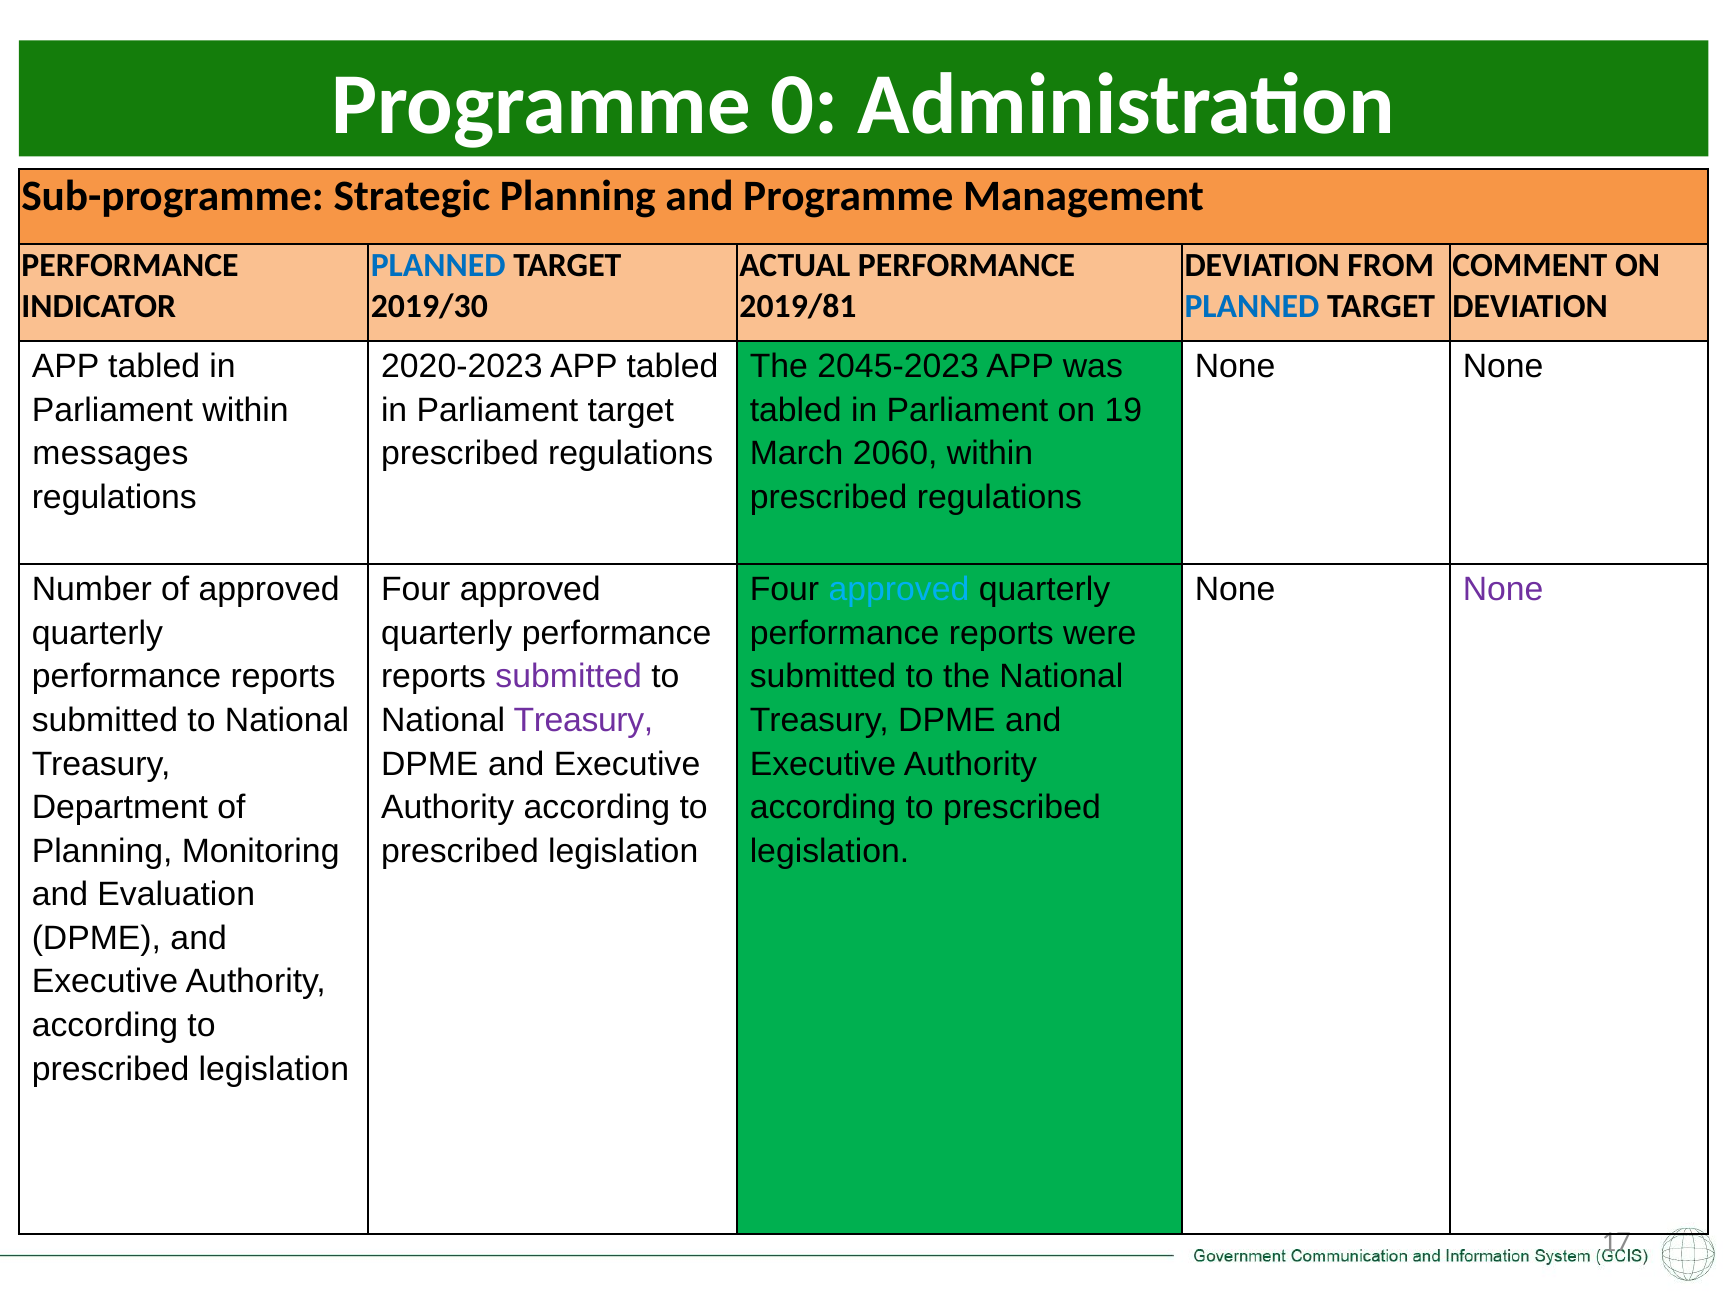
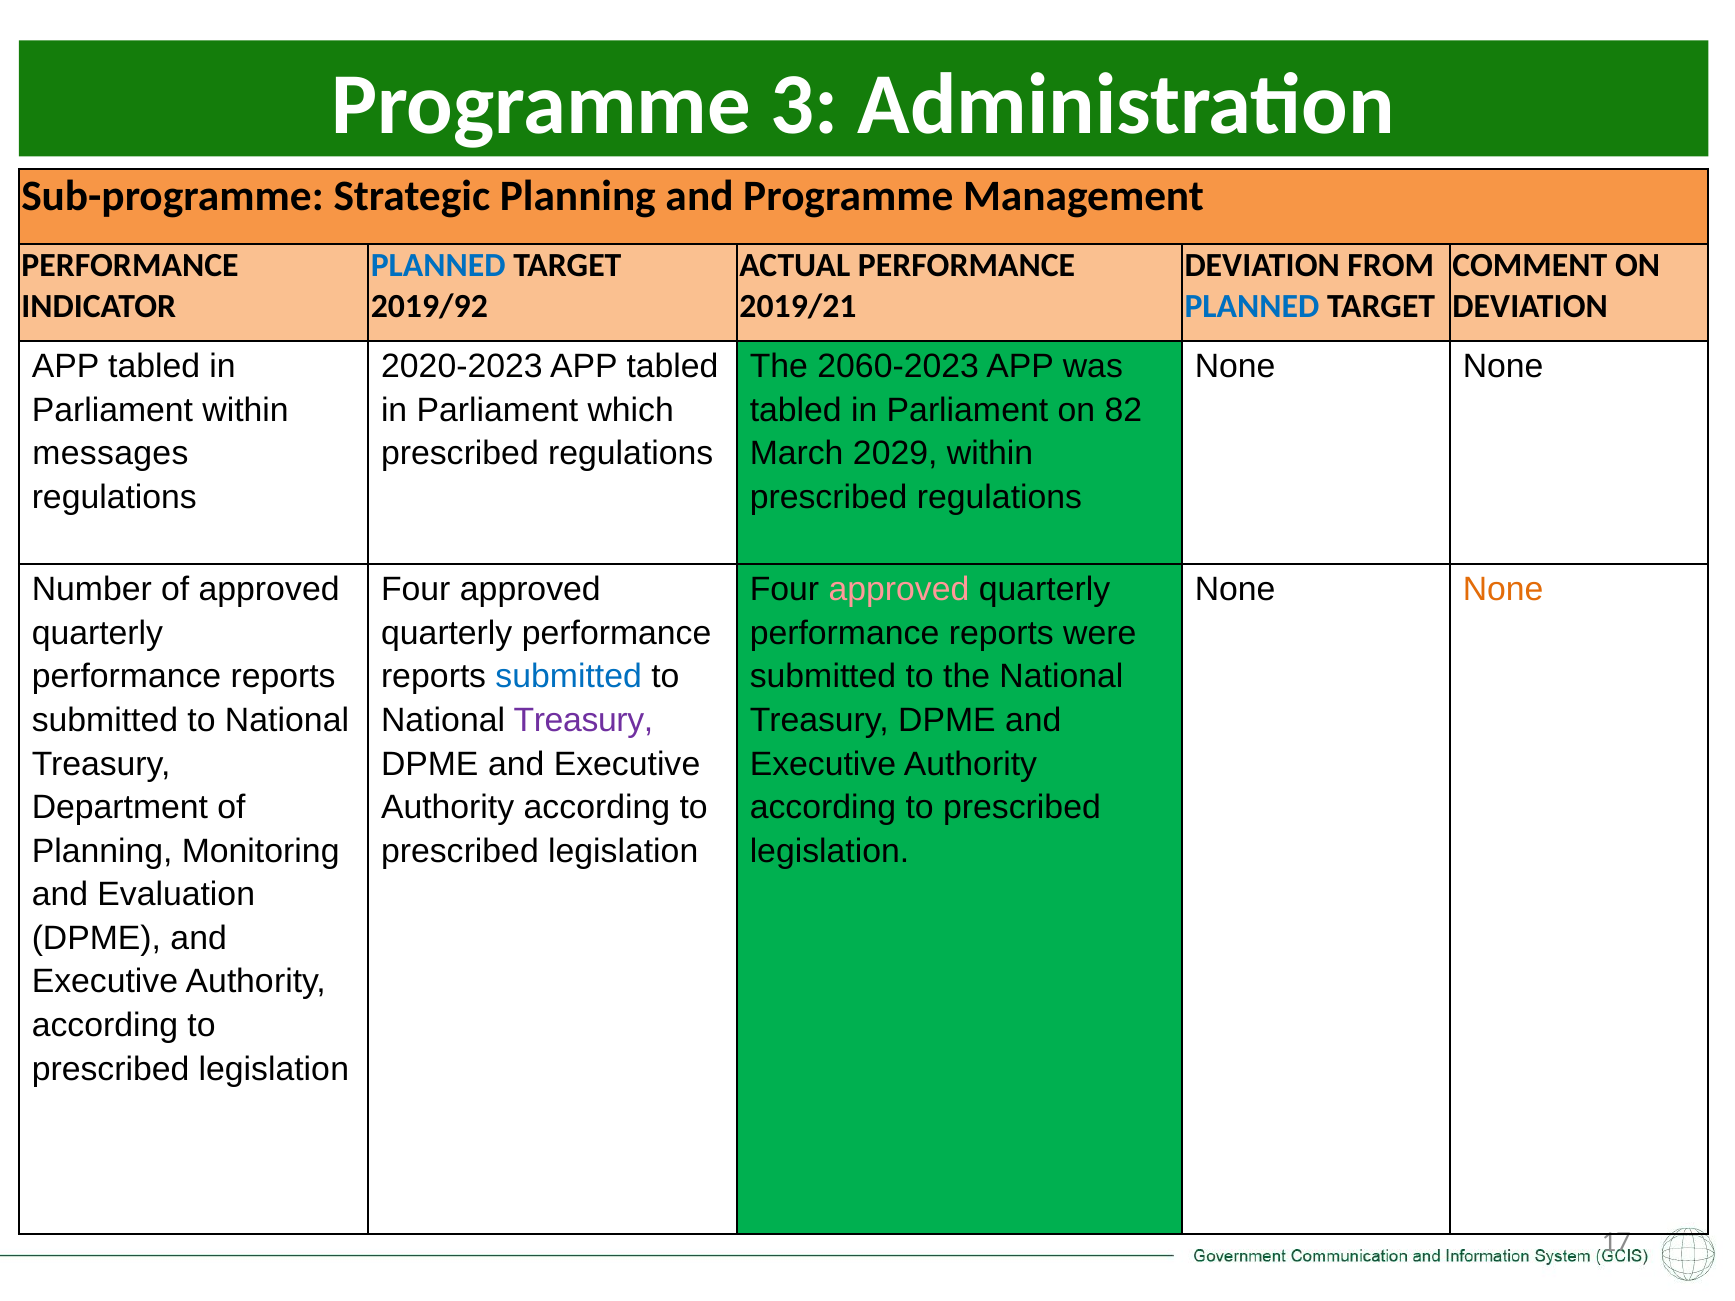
0: 0 -> 3
2019/30: 2019/30 -> 2019/92
2019/81: 2019/81 -> 2019/21
2045-2023: 2045-2023 -> 2060-2023
Parliament target: target -> which
19: 19 -> 82
2060: 2060 -> 2029
approved at (899, 590) colour: light blue -> pink
None at (1503, 590) colour: purple -> orange
submitted at (569, 677) colour: purple -> blue
